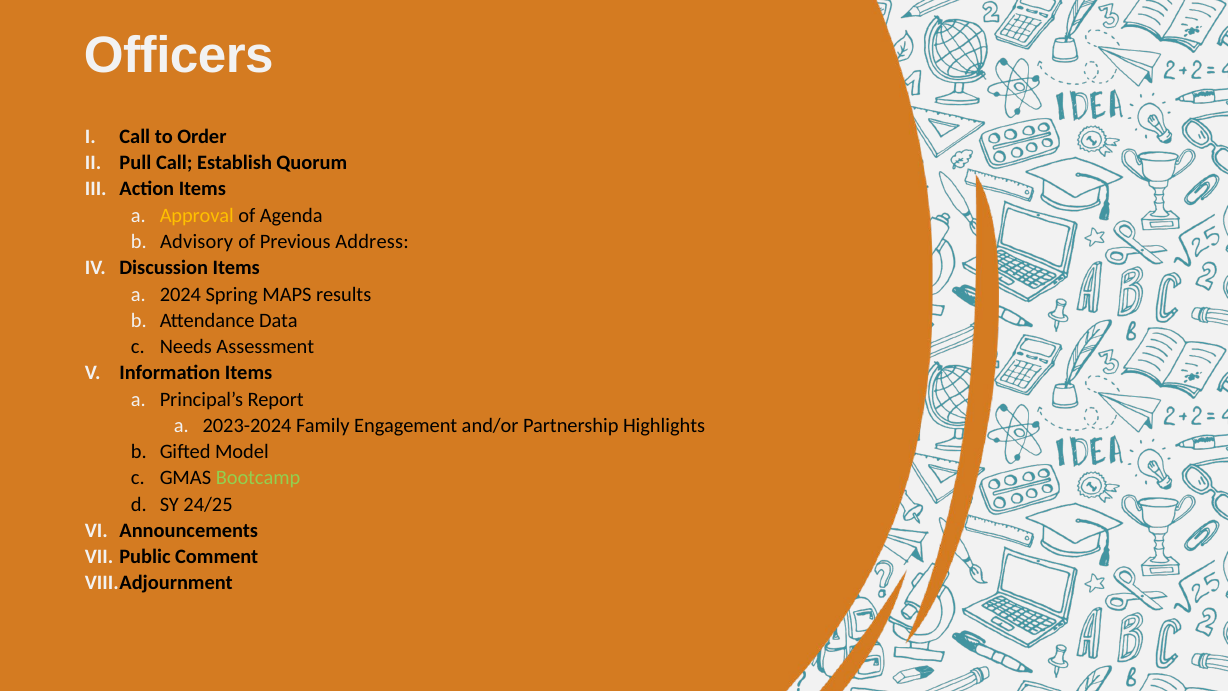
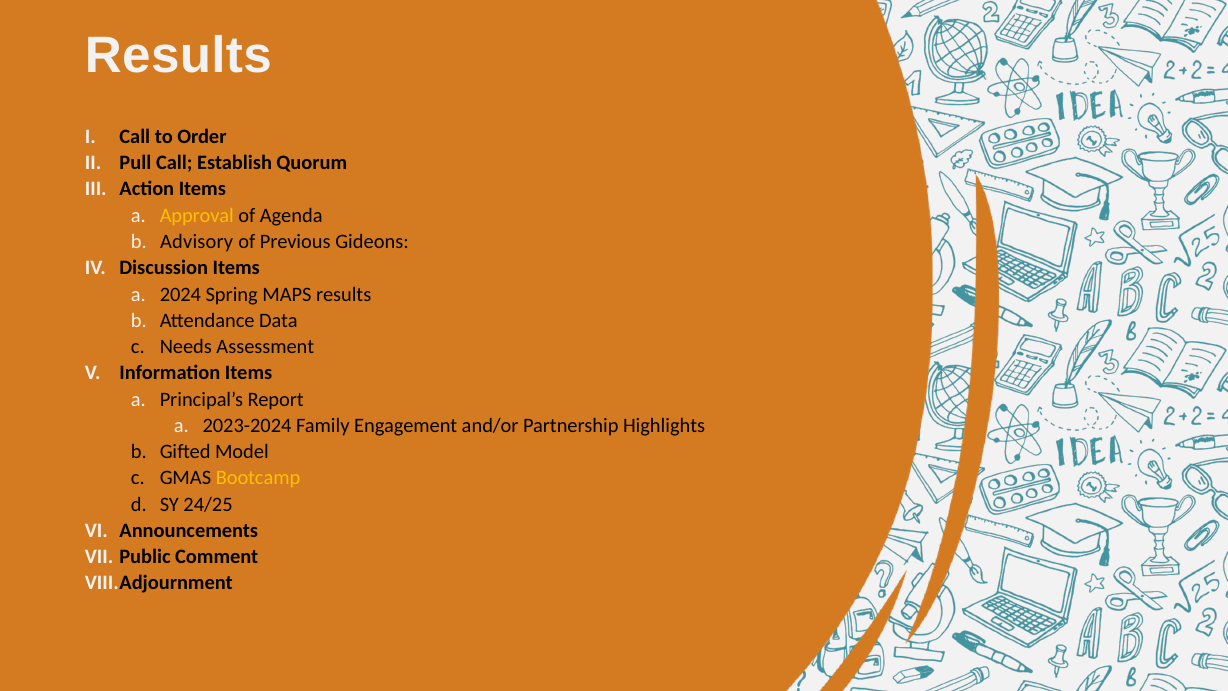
Officers at (179, 56): Officers -> Results
Address: Address -> Gideons
Bootcamp colour: light green -> yellow
